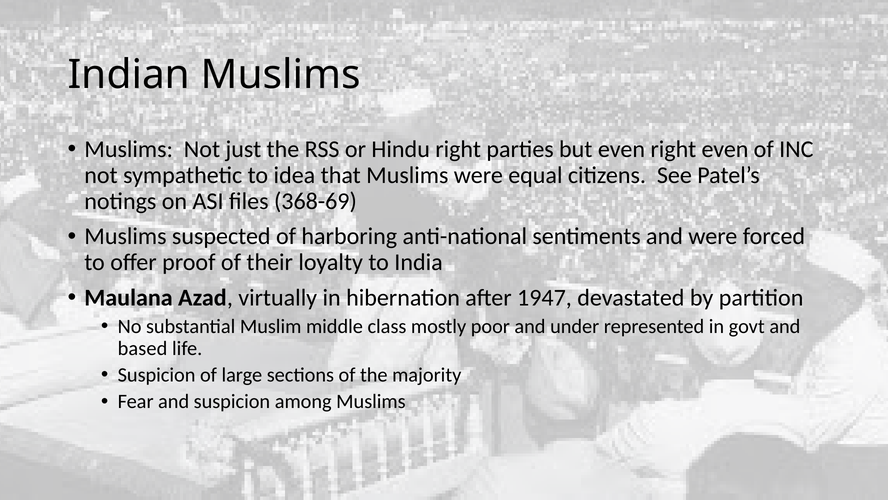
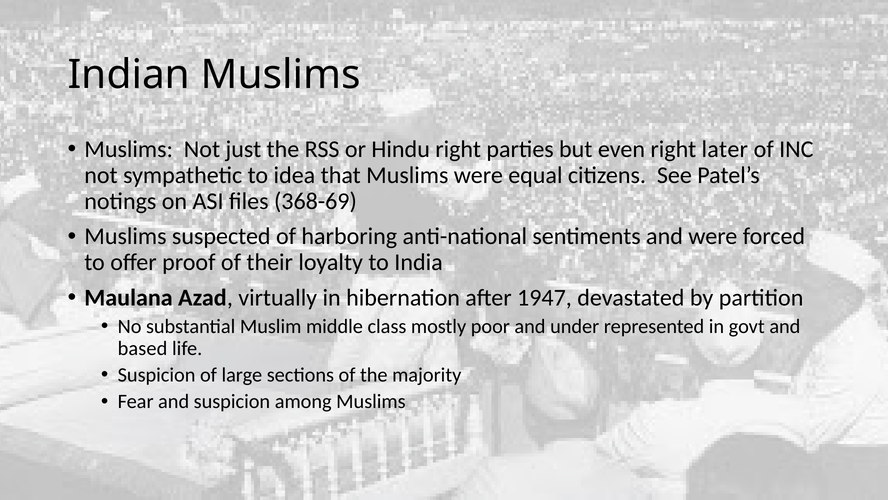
right even: even -> later
